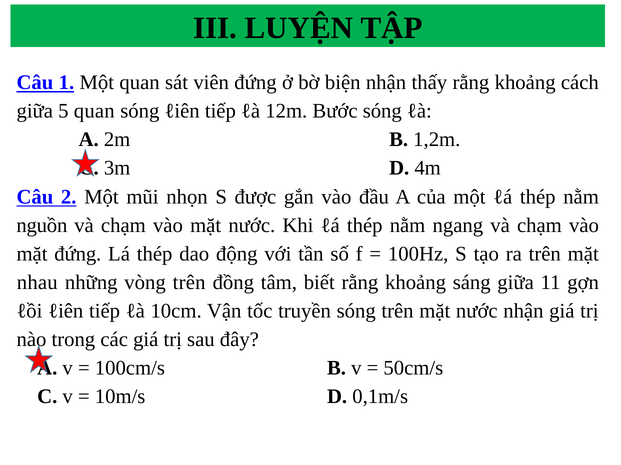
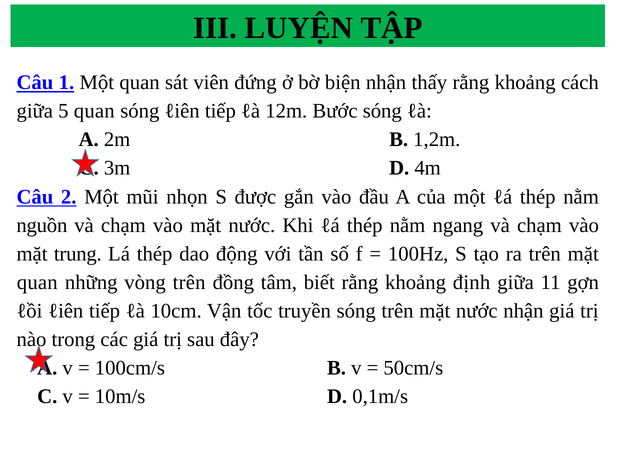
mặt đứng: đứng -> trung
nhau at (37, 283): nhau -> quan
sáng: sáng -> định
